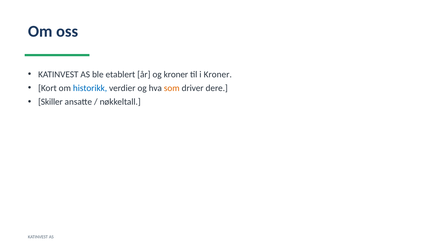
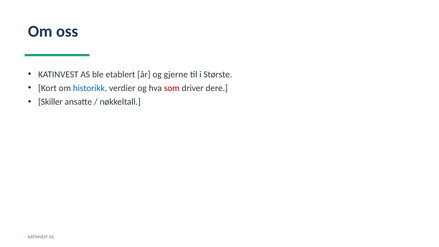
og kroner: kroner -> gjerne
i Kroner: Kroner -> Største
som colour: orange -> red
